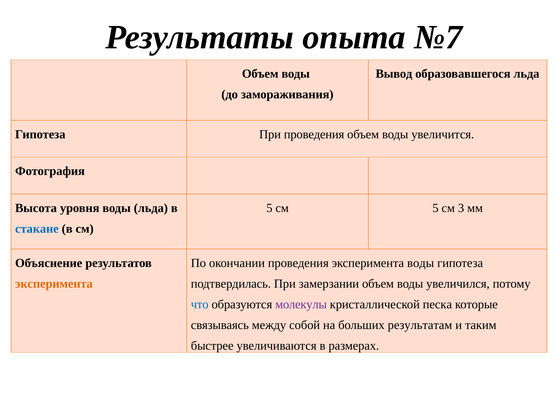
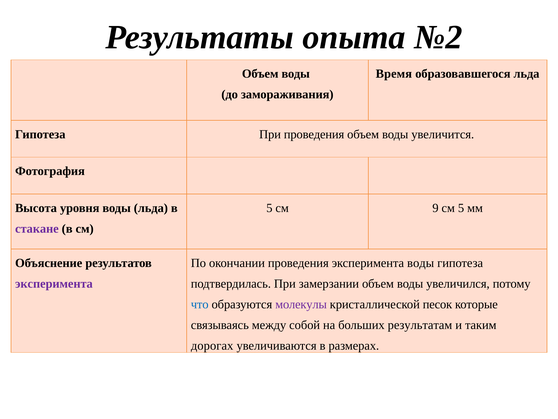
№7: №7 -> №2
Вывод: Вывод -> Время
5 см 5: 5 -> 9
3 at (461, 208): 3 -> 5
стакане colour: blue -> purple
эксперимента at (54, 283) colour: orange -> purple
песка: песка -> песок
быстрее: быстрее -> дорогах
